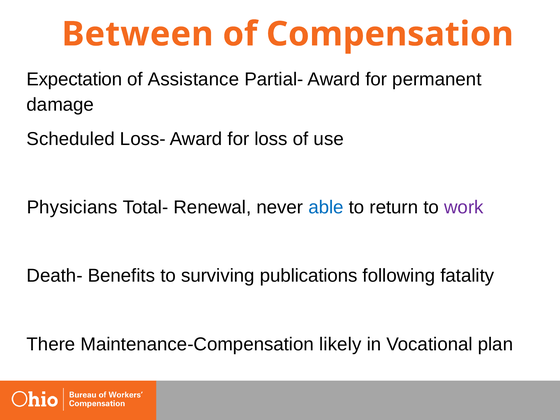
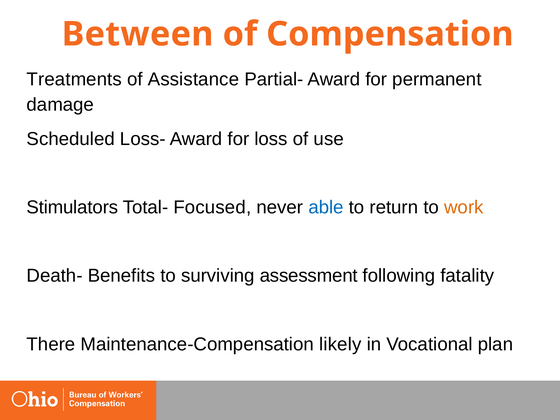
Expectation: Expectation -> Treatments
Physicians: Physicians -> Stimulators
Renewal: Renewal -> Focused
work colour: purple -> orange
publications: publications -> assessment
